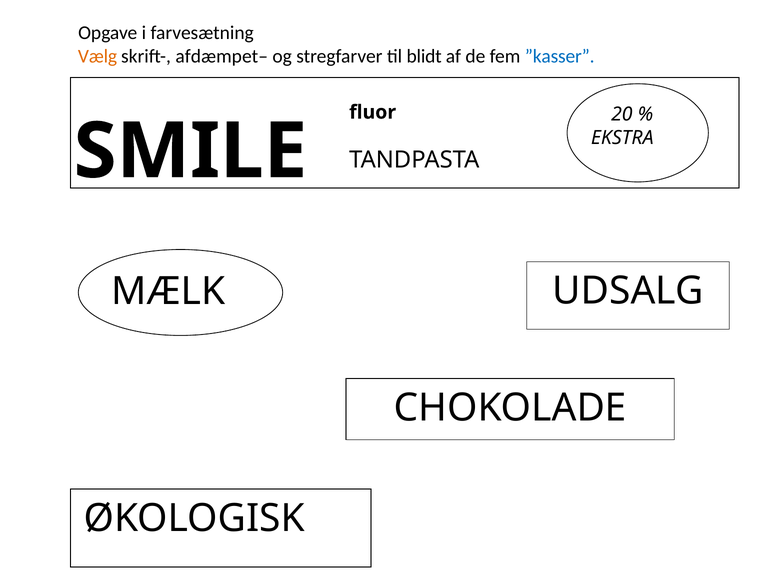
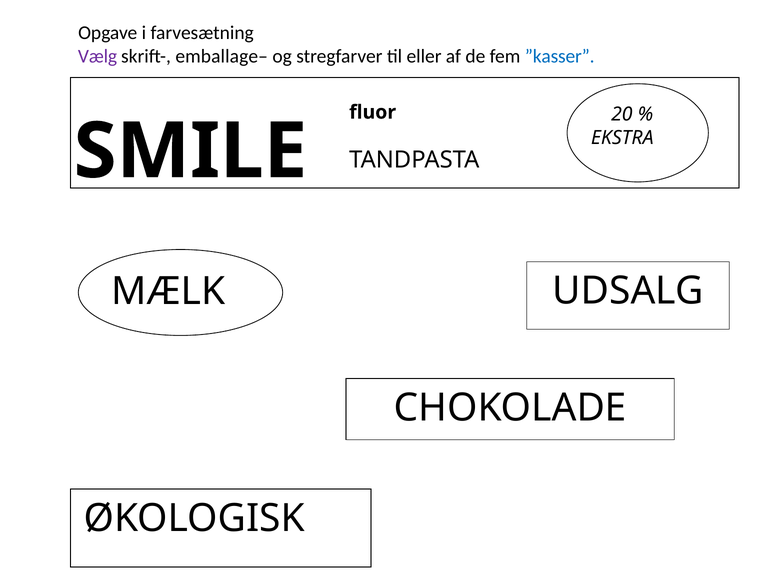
Vælg colour: orange -> purple
afdæmpet–: afdæmpet– -> emballage–
blidt: blidt -> eller
